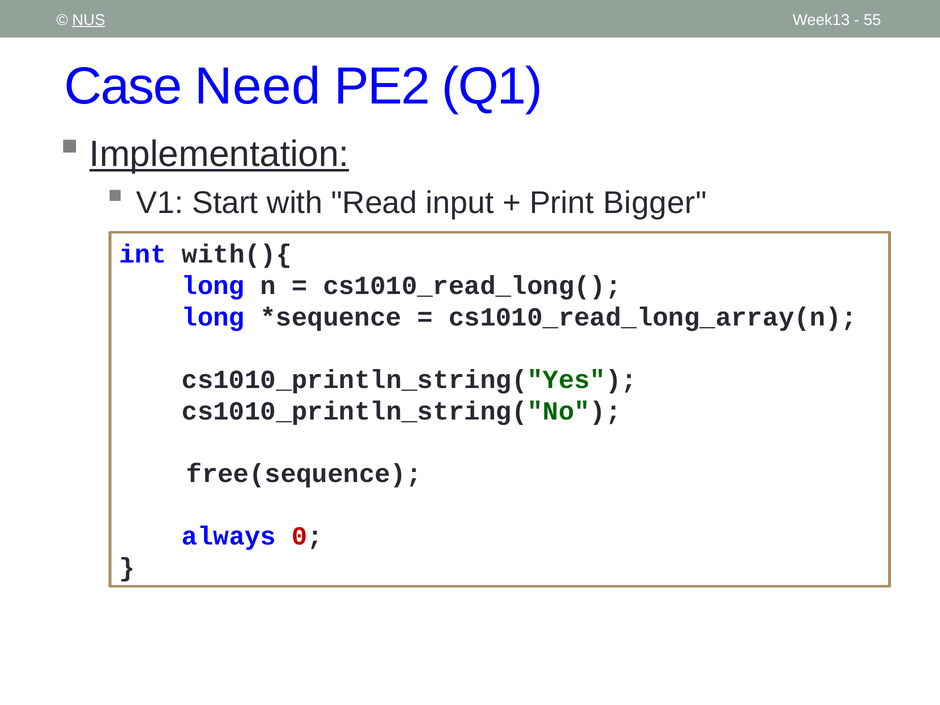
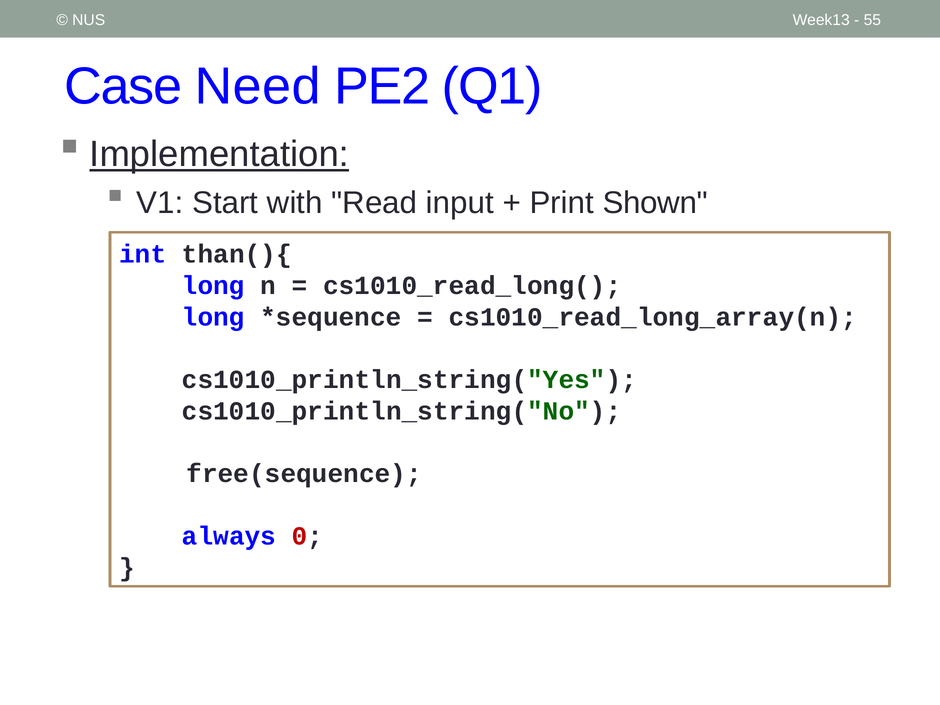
NUS underline: present -> none
Bigger: Bigger -> Shown
with(){: with(){ -> than(){
